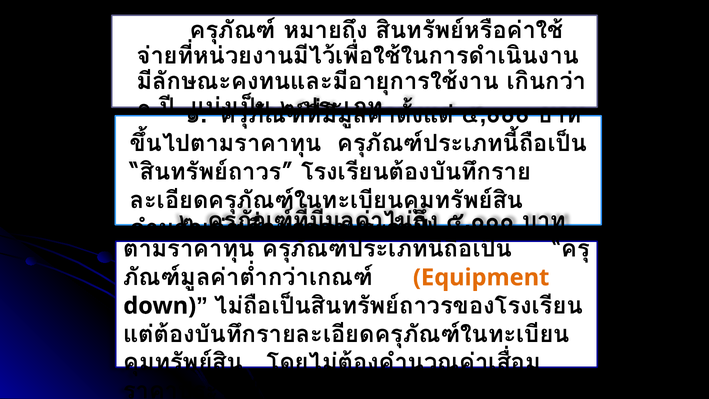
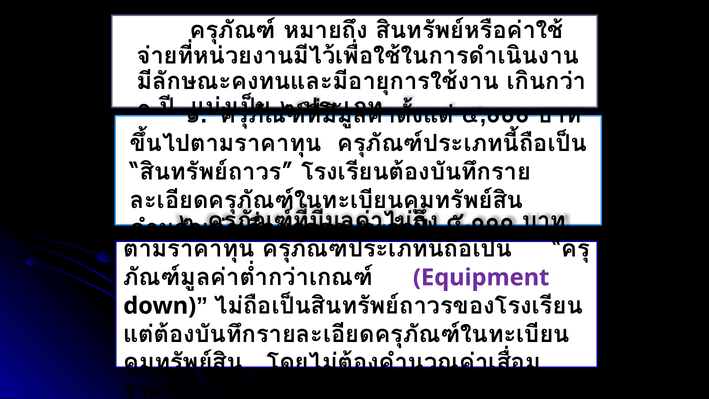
Equipment colour: orange -> purple
